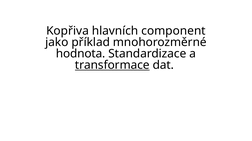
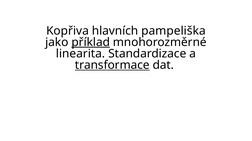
component: component -> pampeliška
příklad underline: none -> present
hodnota: hodnota -> linearita
